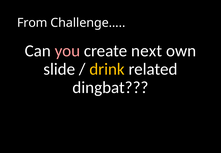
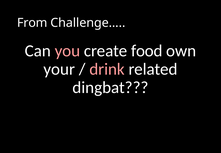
next: next -> food
slide: slide -> your
drink colour: yellow -> pink
